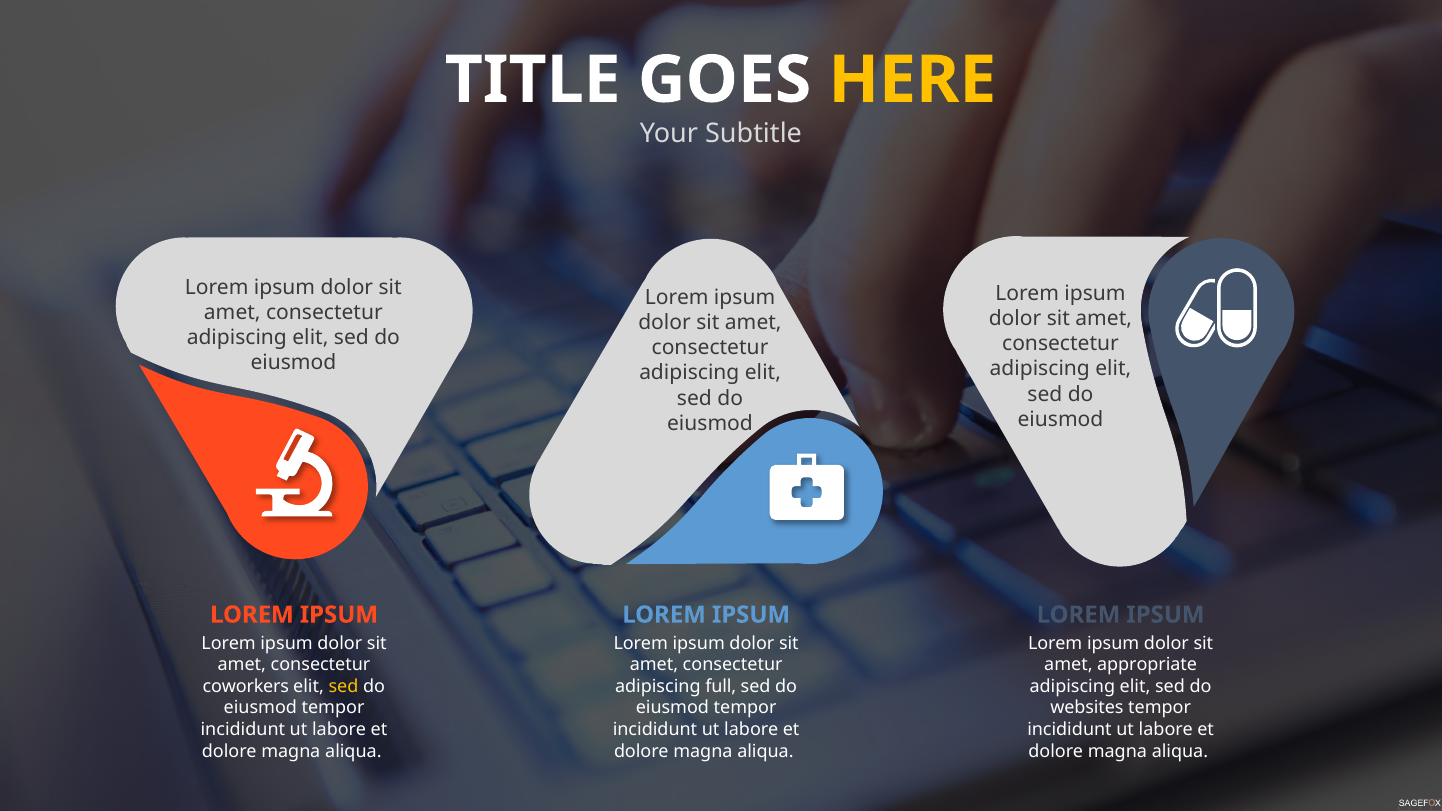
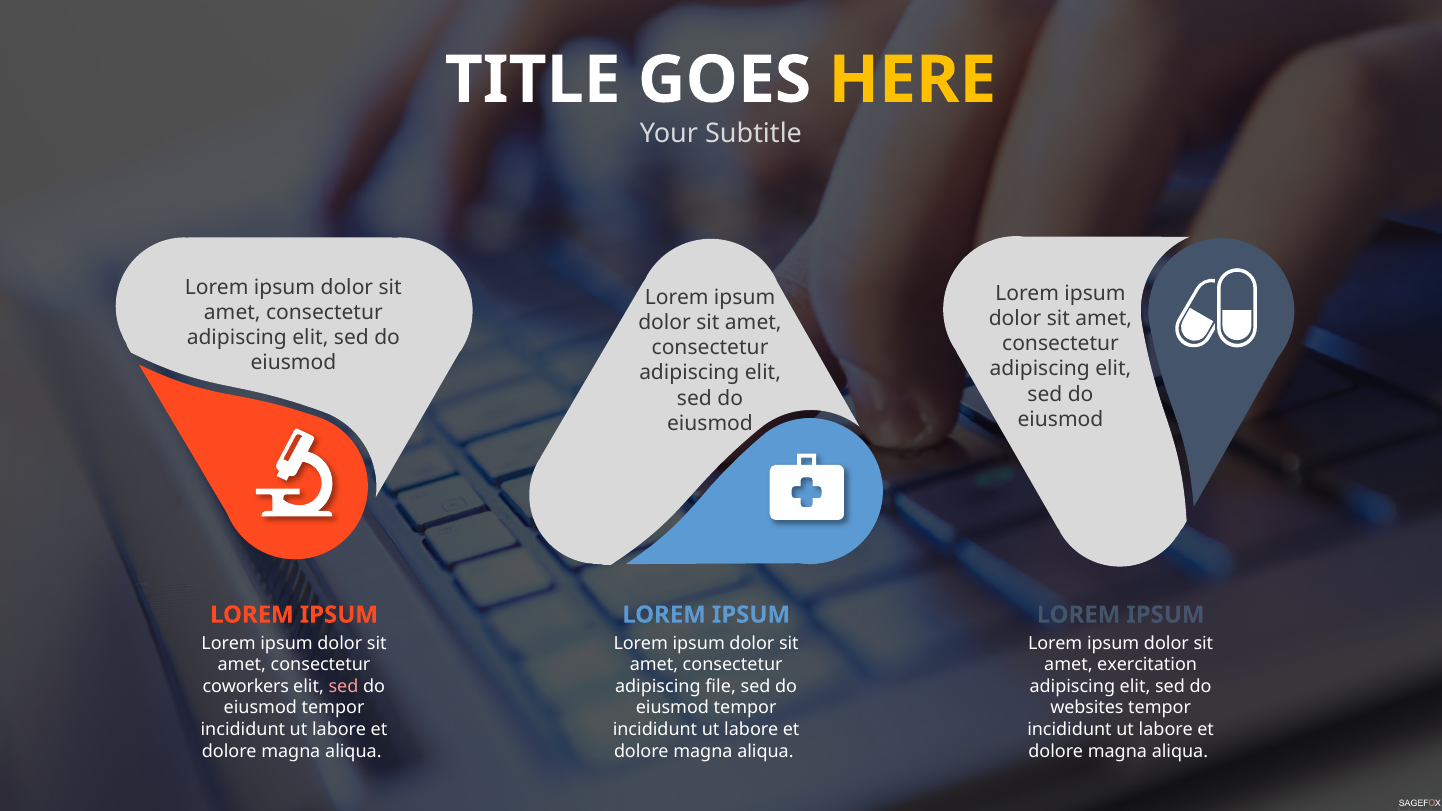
appropriate: appropriate -> exercitation
sed at (343, 687) colour: yellow -> pink
full: full -> file
